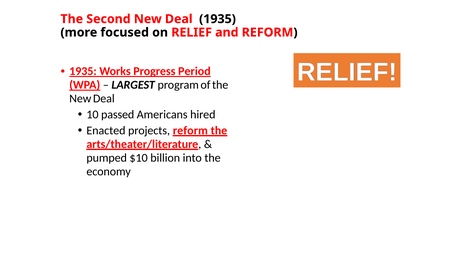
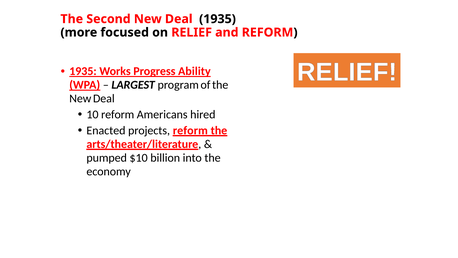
Period: Period -> Ability
10 passed: passed -> reform
